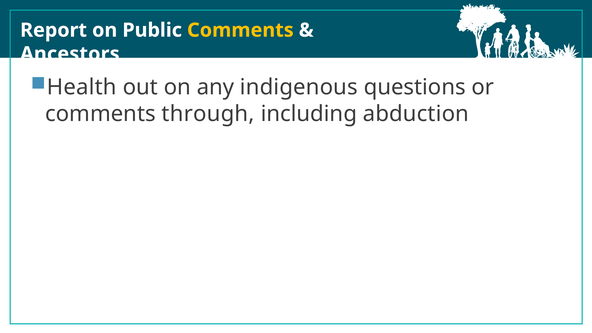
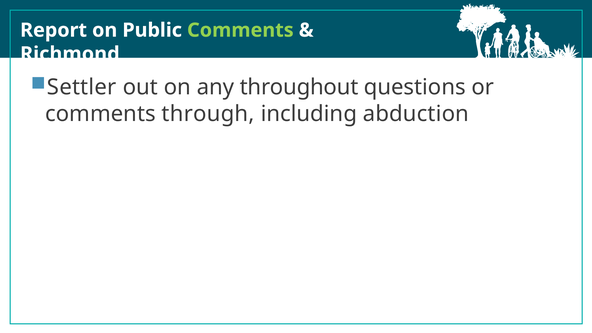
Comments at (240, 30) colour: yellow -> light green
Ancestors: Ancestors -> Richmond
Health: Health -> Settler
indigenous: indigenous -> throughout
